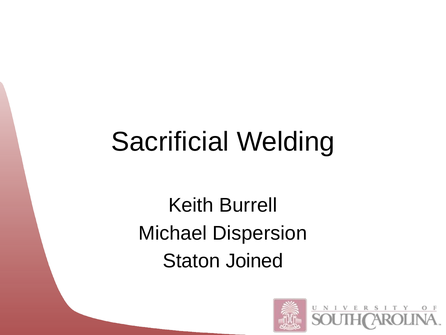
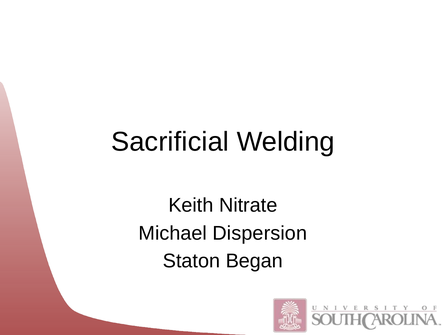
Burrell: Burrell -> Nitrate
Joined: Joined -> Began
